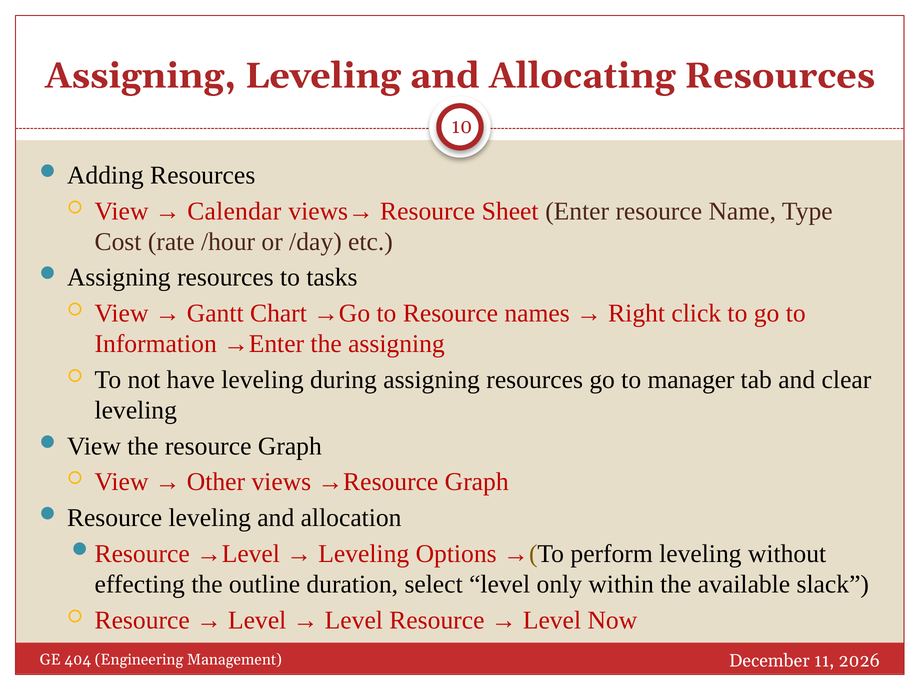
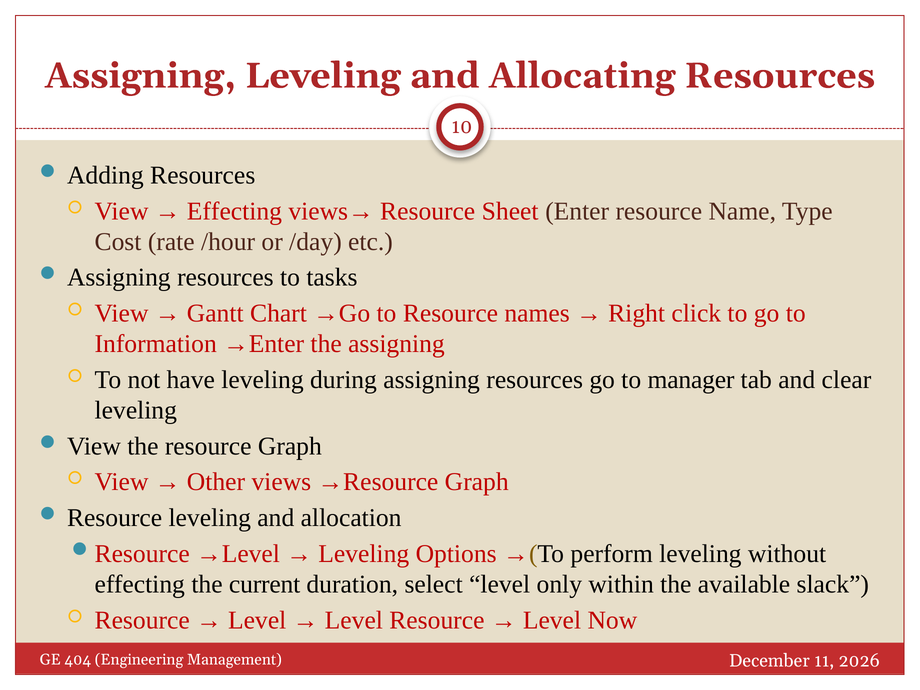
Calendar at (234, 211): Calendar -> Effecting
outline: outline -> current
